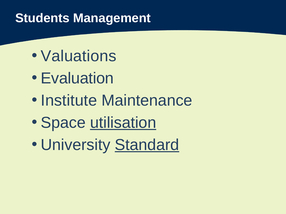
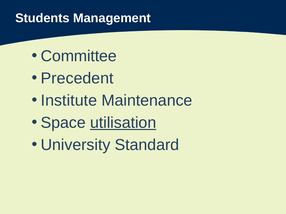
Valuations: Valuations -> Committee
Evaluation: Evaluation -> Precedent
Standard underline: present -> none
